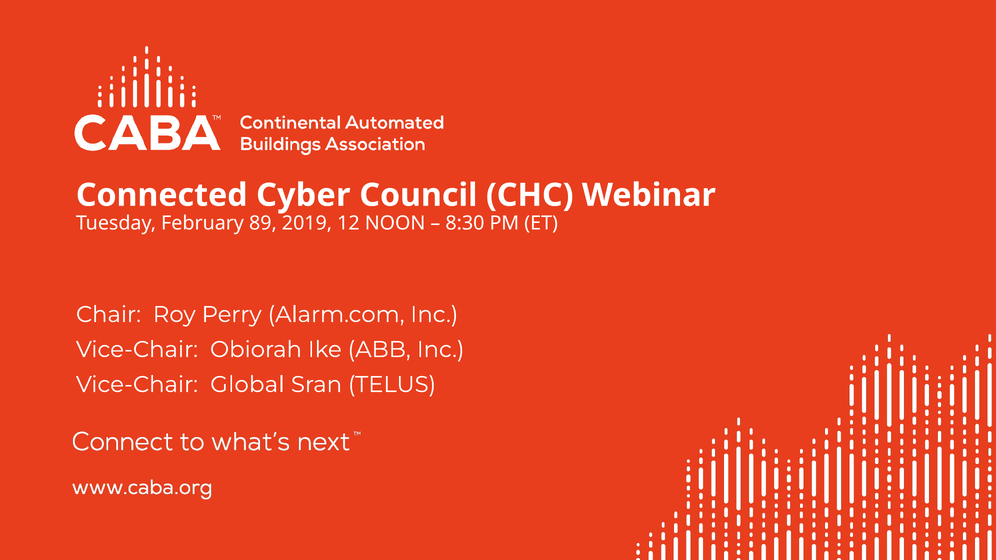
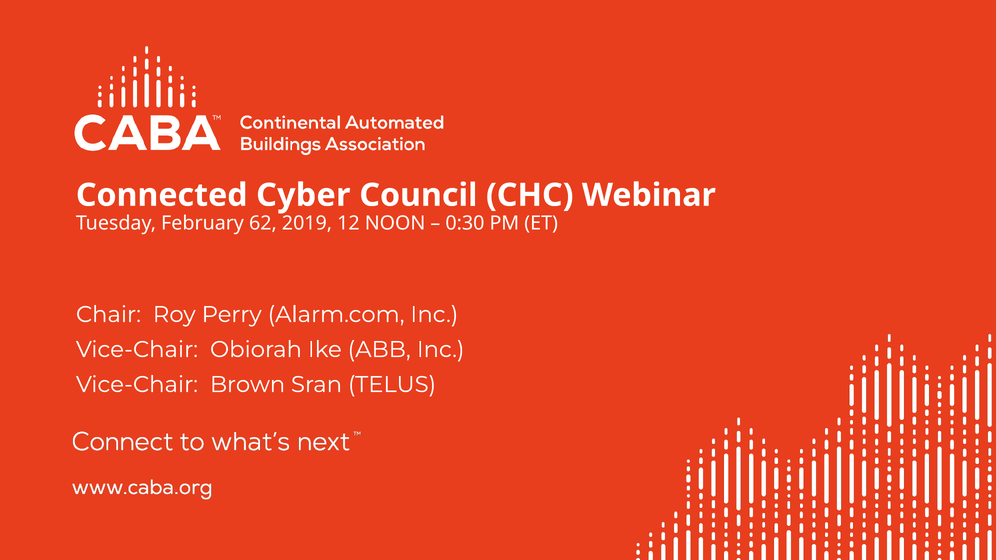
89: 89 -> 62
8:30: 8:30 -> 0:30
Global: Global -> Brown
